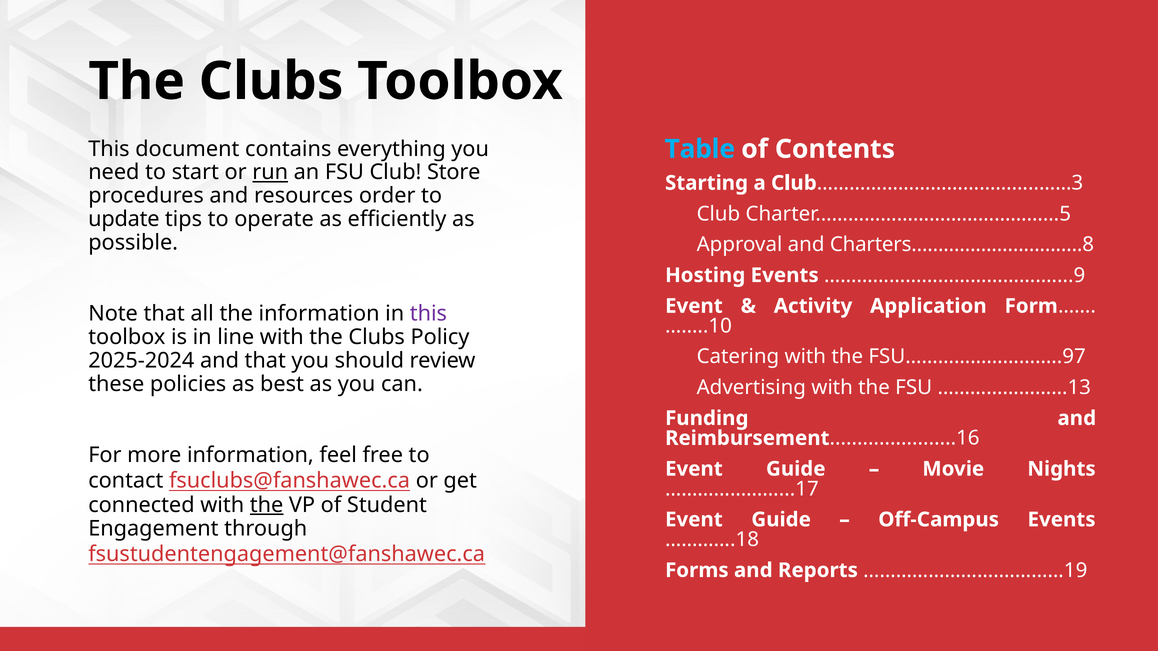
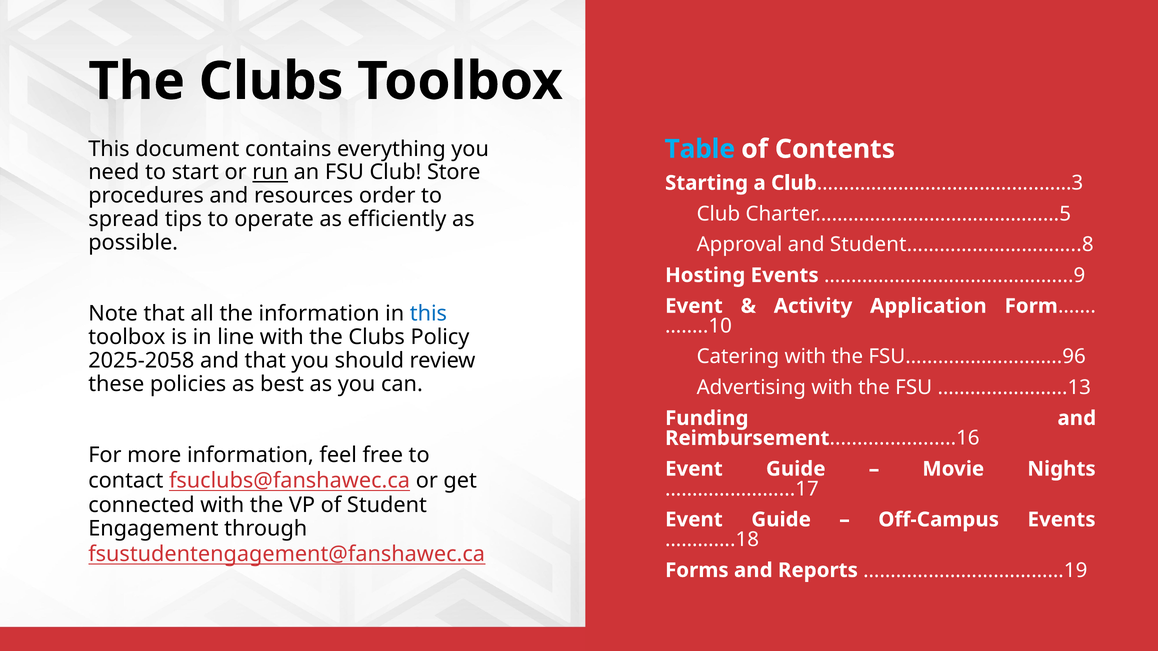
update: update -> spread
Charters…………………………..8: Charters…………………………..8 -> Student…………………………..8
this at (428, 314) colour: purple -> blue
FSU………………………..97: FSU………………………..97 -> FSU………………………..96
2025-2024: 2025-2024 -> 2025-2058
the at (267, 505) underline: present -> none
